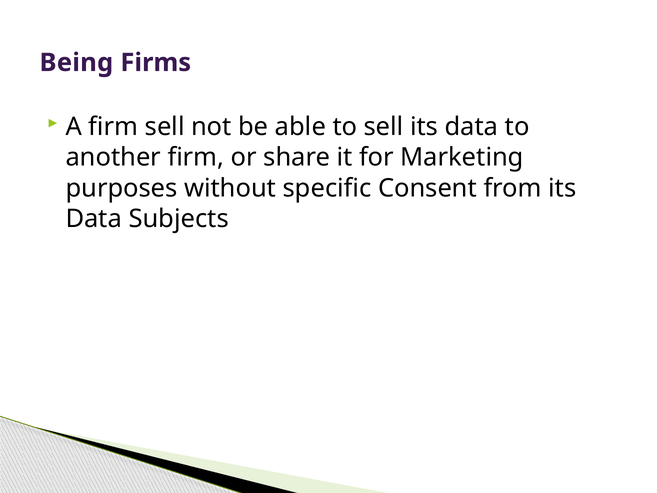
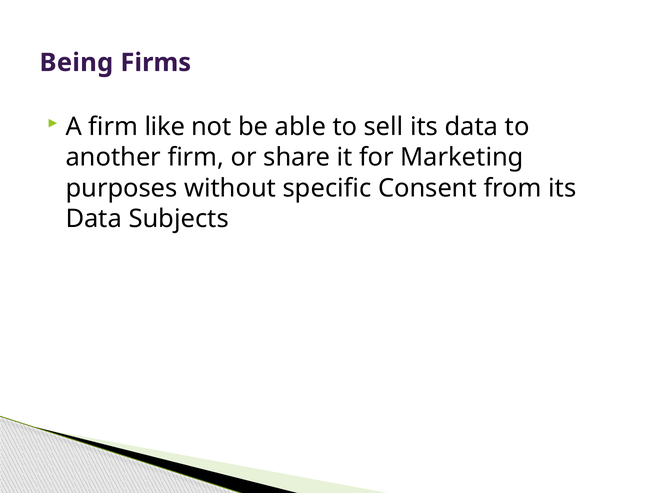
firm sell: sell -> like
